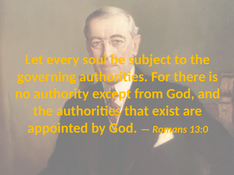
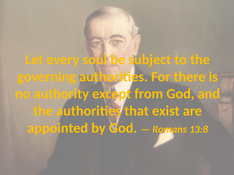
13:0: 13:0 -> 13:8
